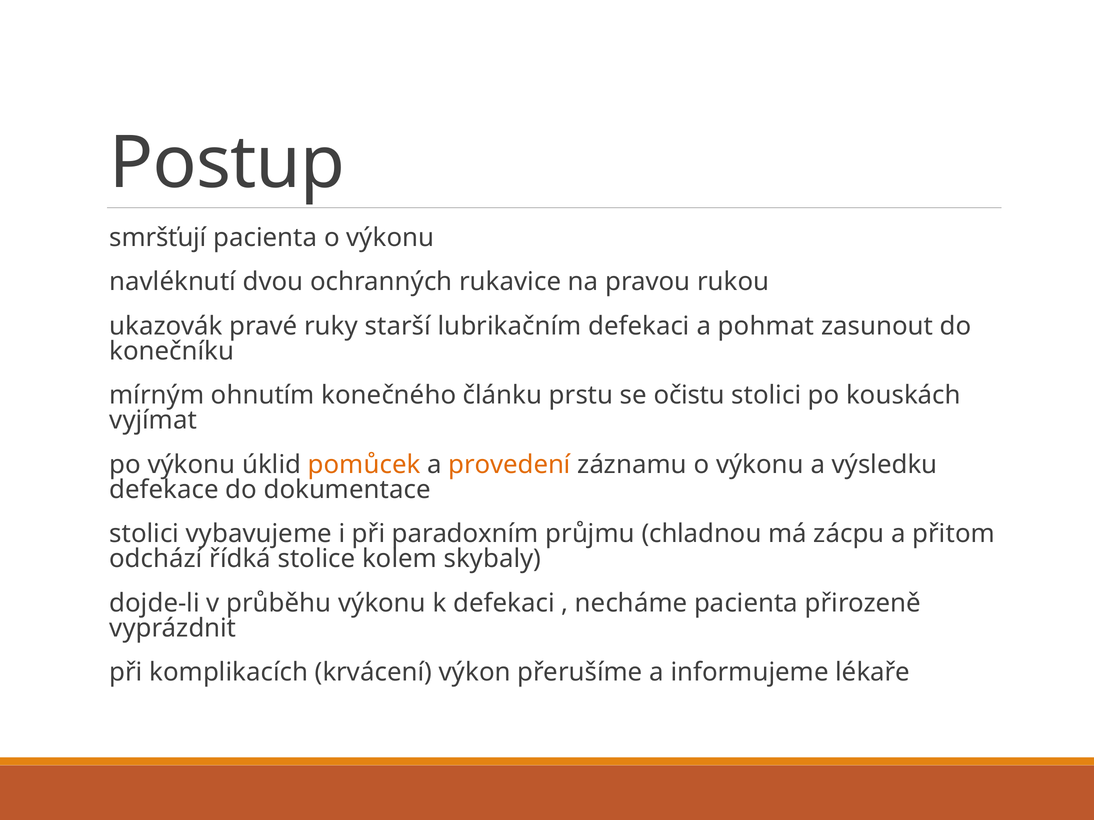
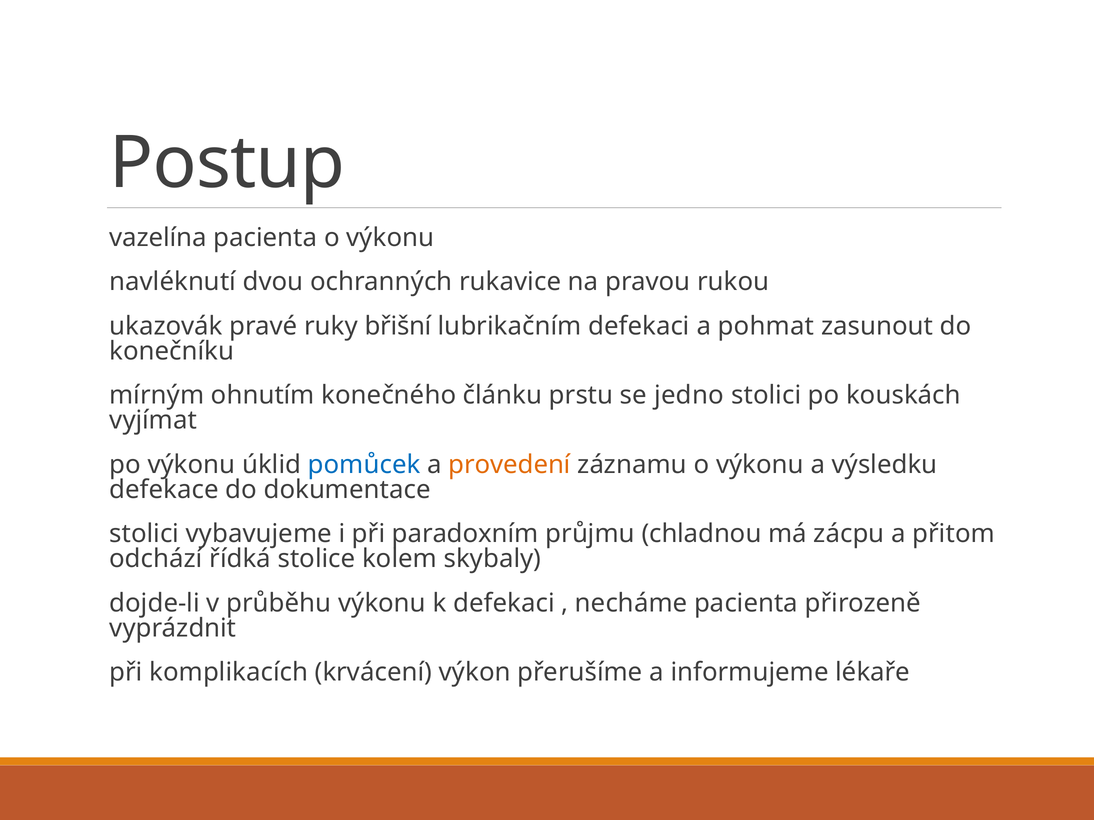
smršťují: smršťují -> vazelína
starší: starší -> břišní
očistu: očistu -> jedno
pomůcek colour: orange -> blue
